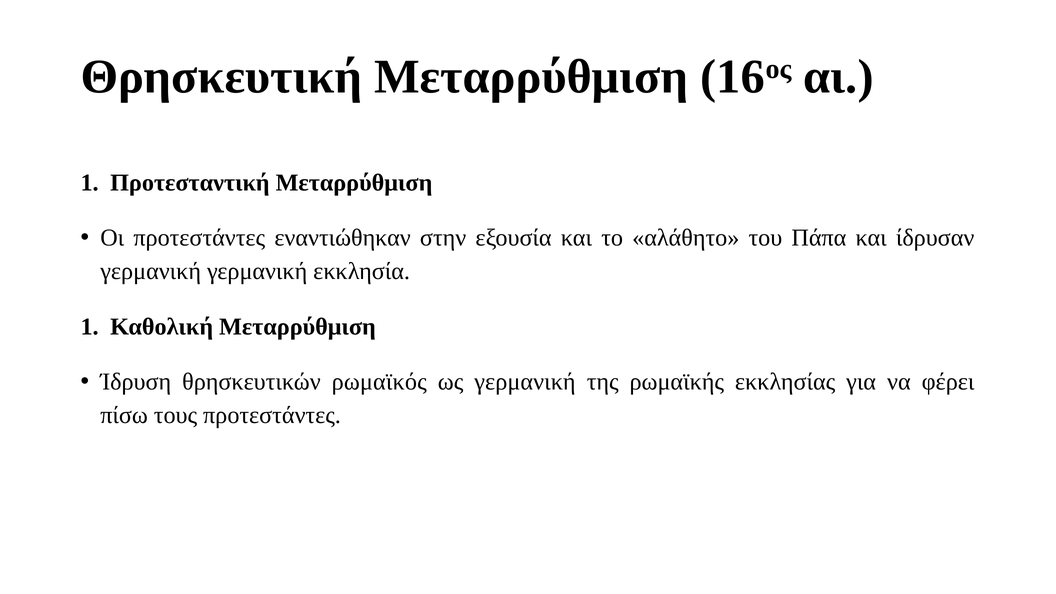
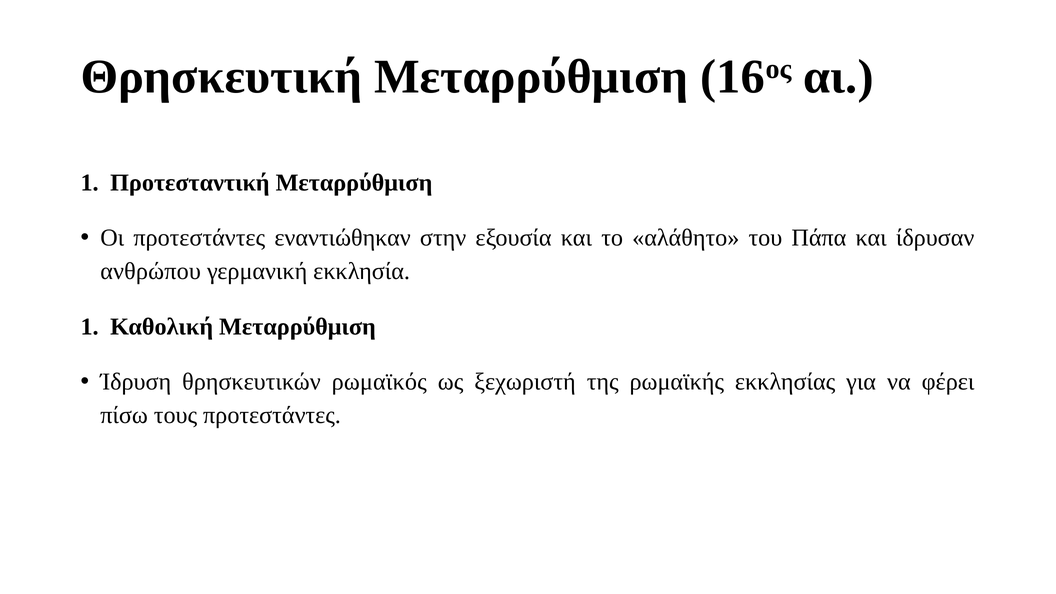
γερμανική at (151, 271): γερμανική -> ανθρώπου
ως γερμανική: γερμανική -> ξεχωριστή
